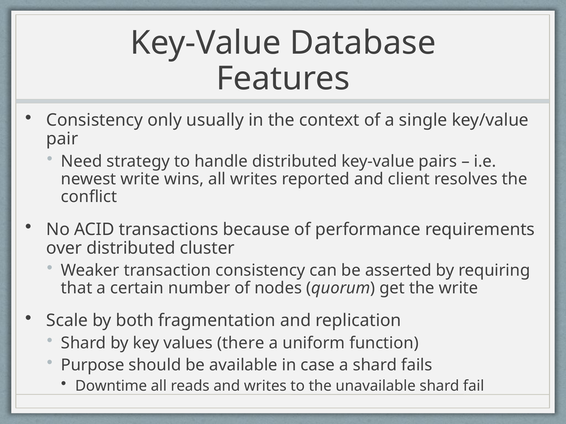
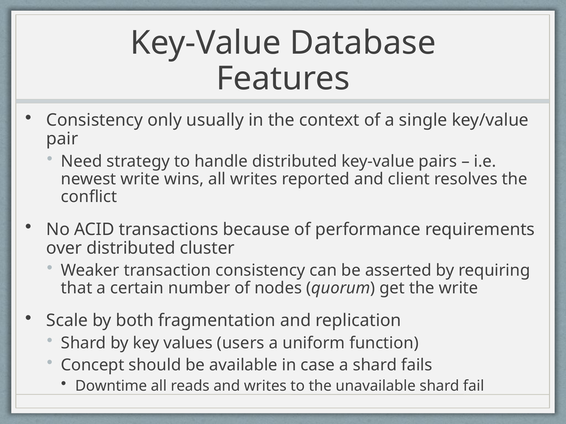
there: there -> users
Purpose: Purpose -> Concept
